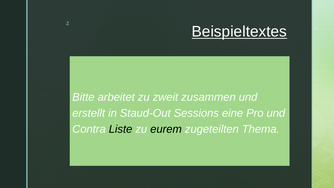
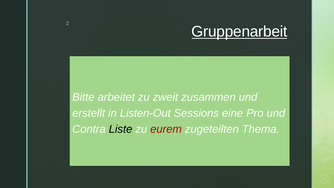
Beispieltextes: Beispieltextes -> Gruppenarbeit
Staud-Out: Staud-Out -> Listen-Out
eurem colour: black -> red
